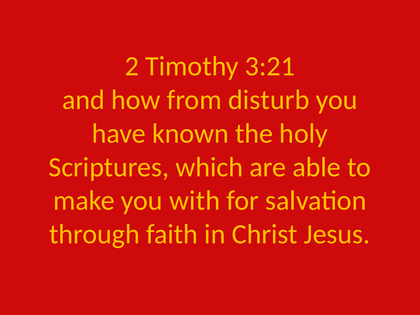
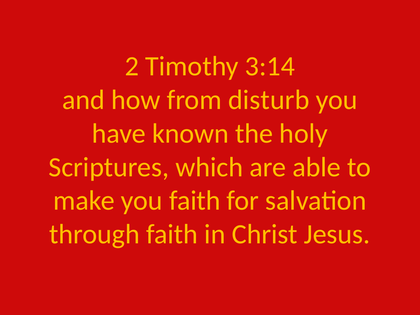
3:21: 3:21 -> 3:14
you with: with -> faith
